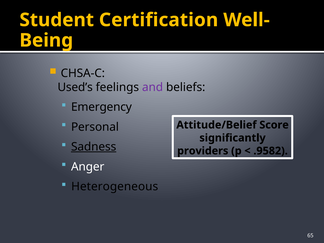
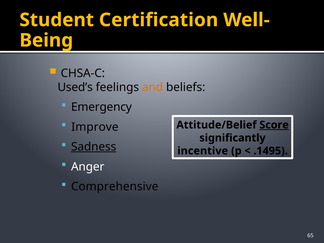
and colour: purple -> orange
Personal: Personal -> Improve
Score underline: none -> present
providers: providers -> incentive
.9582: .9582 -> .1495
Heterogeneous: Heterogeneous -> Comprehensive
